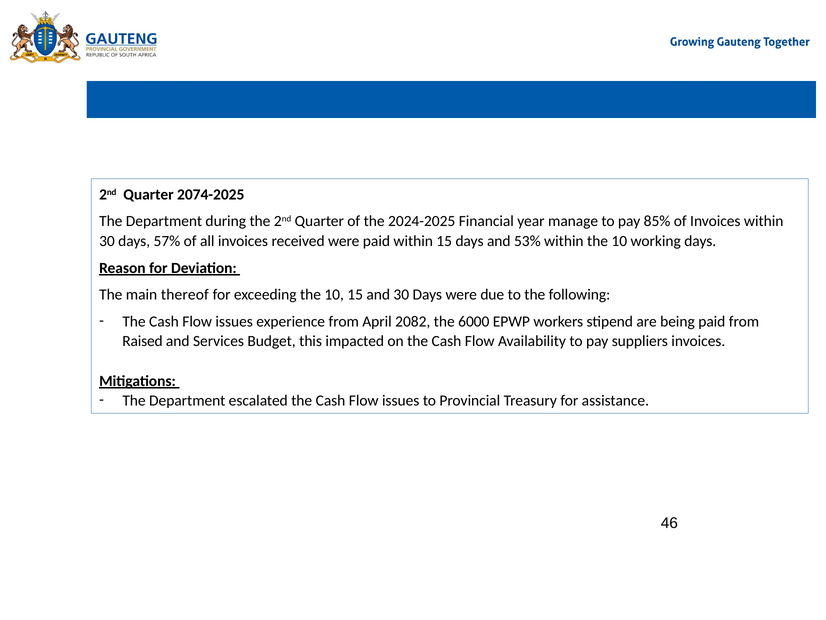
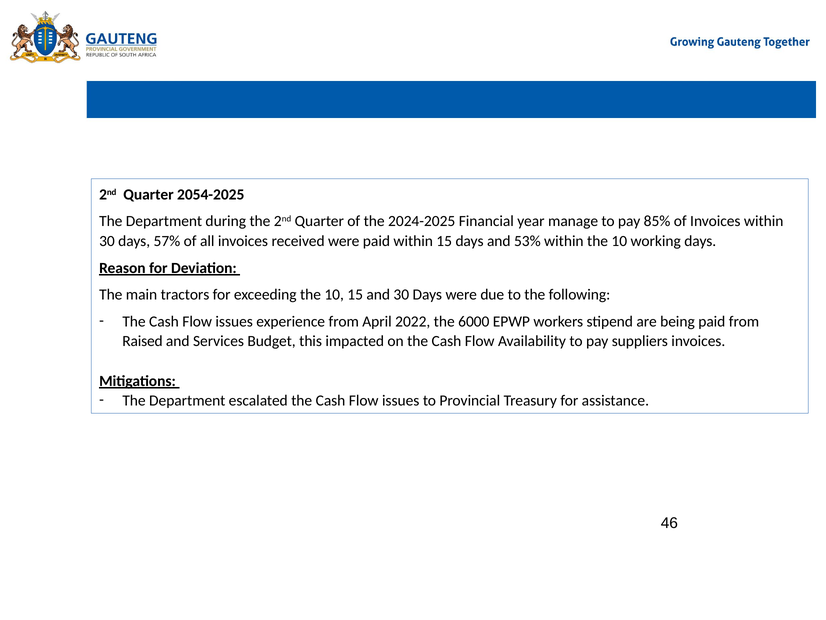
2074-2025: 2074-2025 -> 2054-2025
thereof: thereof -> tractors
2082: 2082 -> 2022
